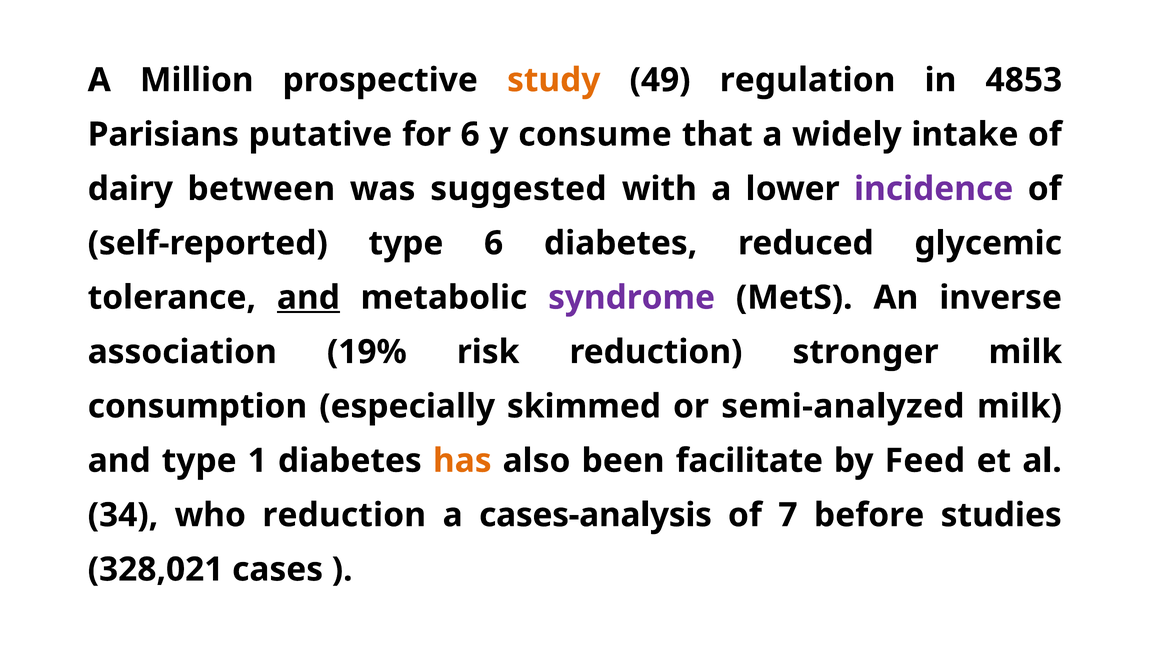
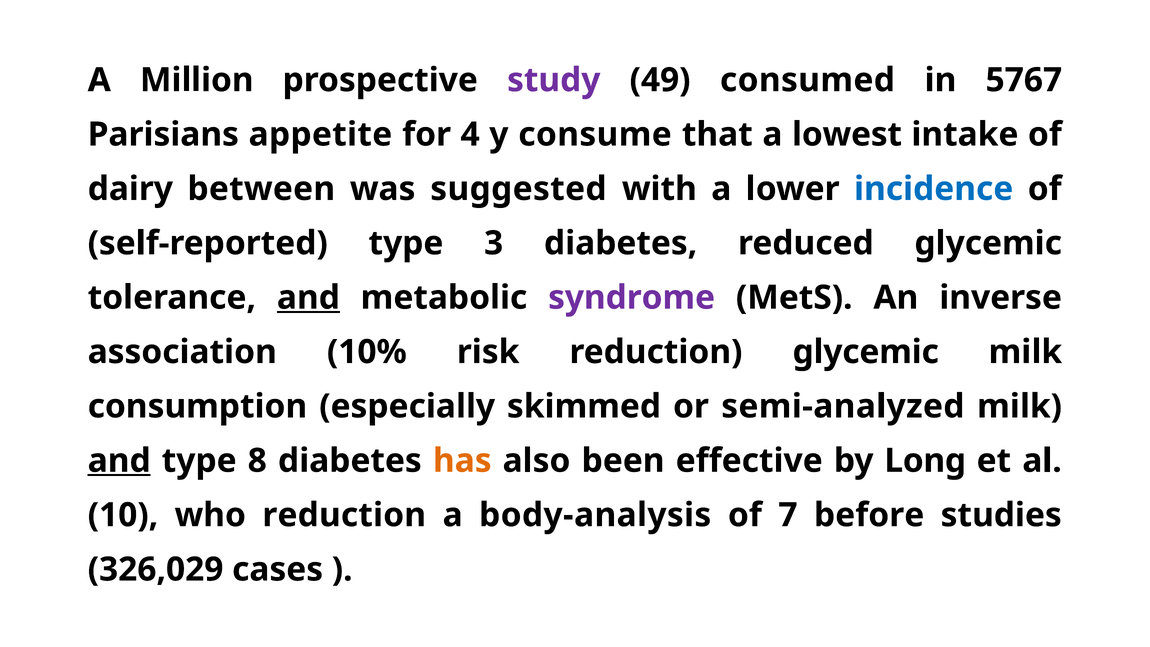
study colour: orange -> purple
regulation: regulation -> consumed
4853: 4853 -> 5767
putative: putative -> appetite
for 6: 6 -> 4
widely: widely -> lowest
incidence colour: purple -> blue
type 6: 6 -> 3
19%: 19% -> 10%
reduction stronger: stronger -> glycemic
and at (119, 461) underline: none -> present
1: 1 -> 8
facilitate: facilitate -> effective
Feed: Feed -> Long
34: 34 -> 10
cases-analysis: cases-analysis -> body-analysis
328,021: 328,021 -> 326,029
